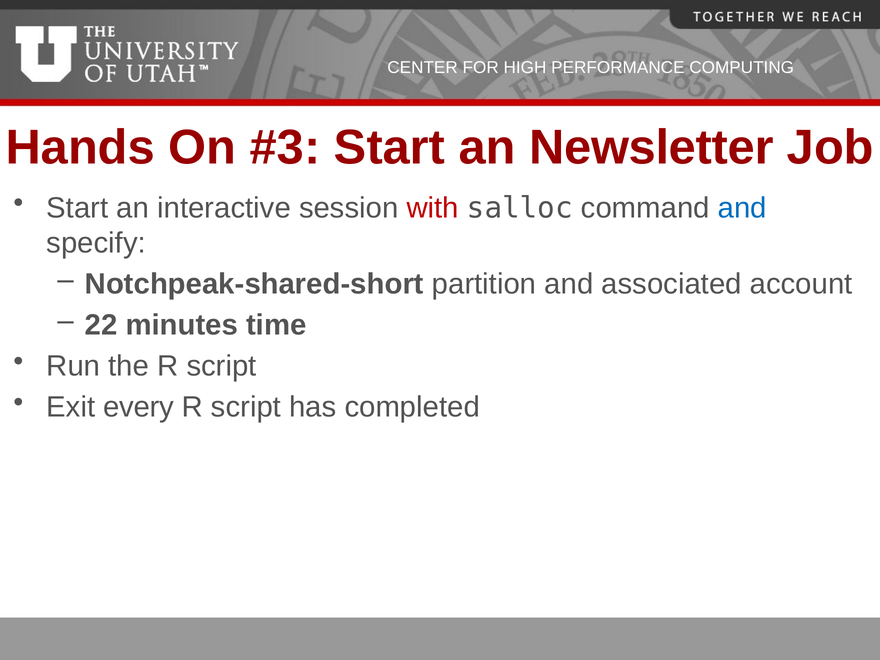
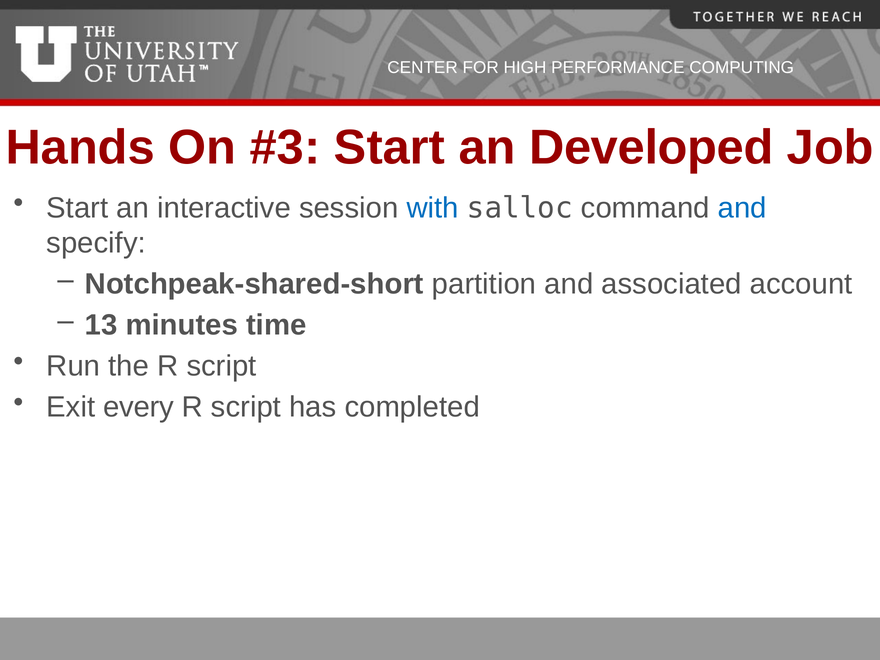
Newsletter: Newsletter -> Developed
with colour: red -> blue
22: 22 -> 13
